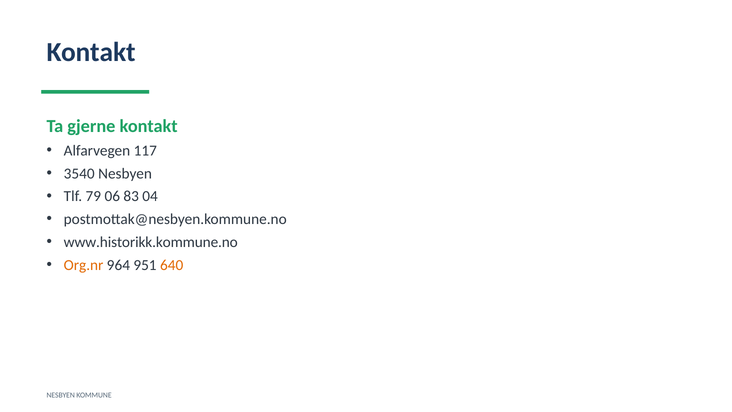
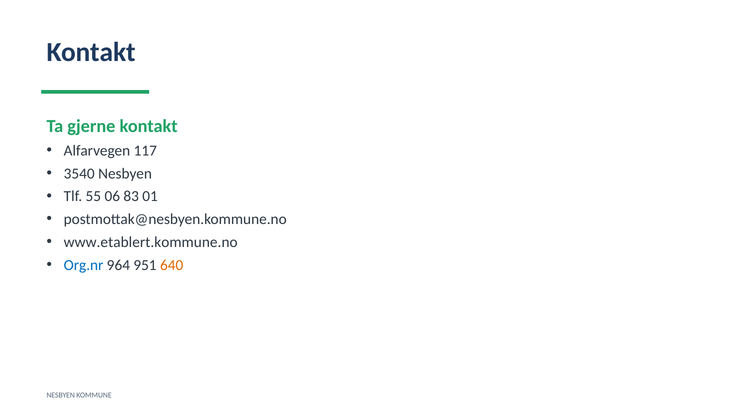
79: 79 -> 55
04: 04 -> 01
www.historikk.kommune.no: www.historikk.kommune.no -> www.etablert.kommune.no
Org.nr colour: orange -> blue
